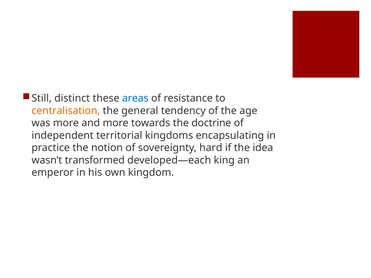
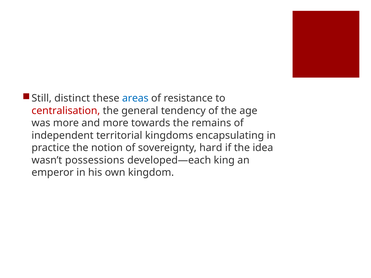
centralisation colour: orange -> red
doctrine: doctrine -> remains
transformed: transformed -> possessions
